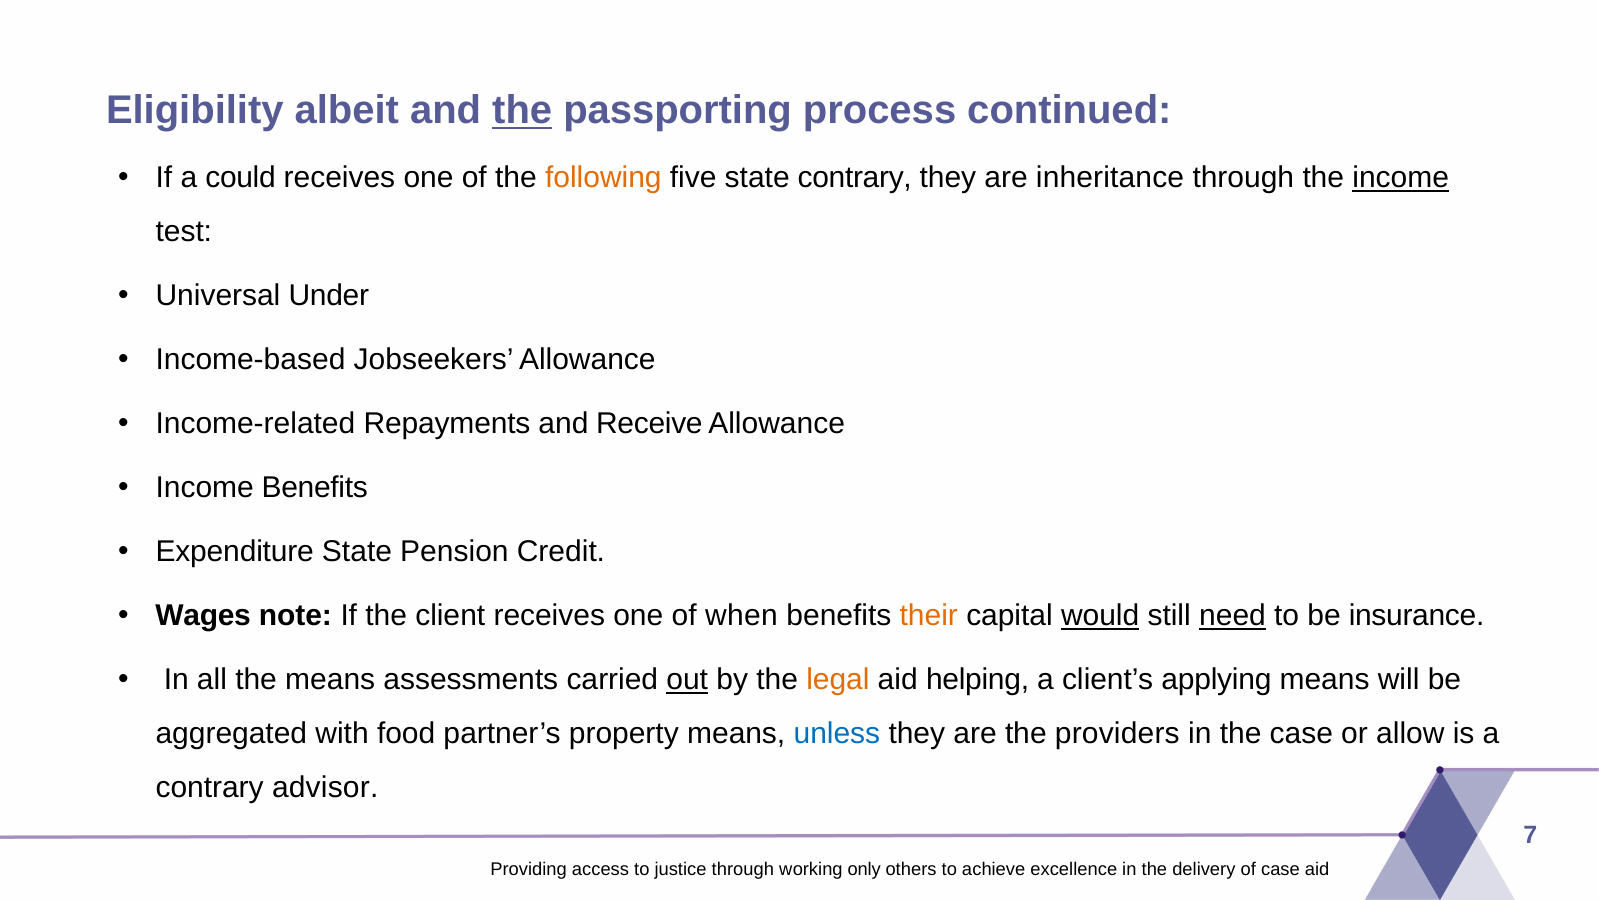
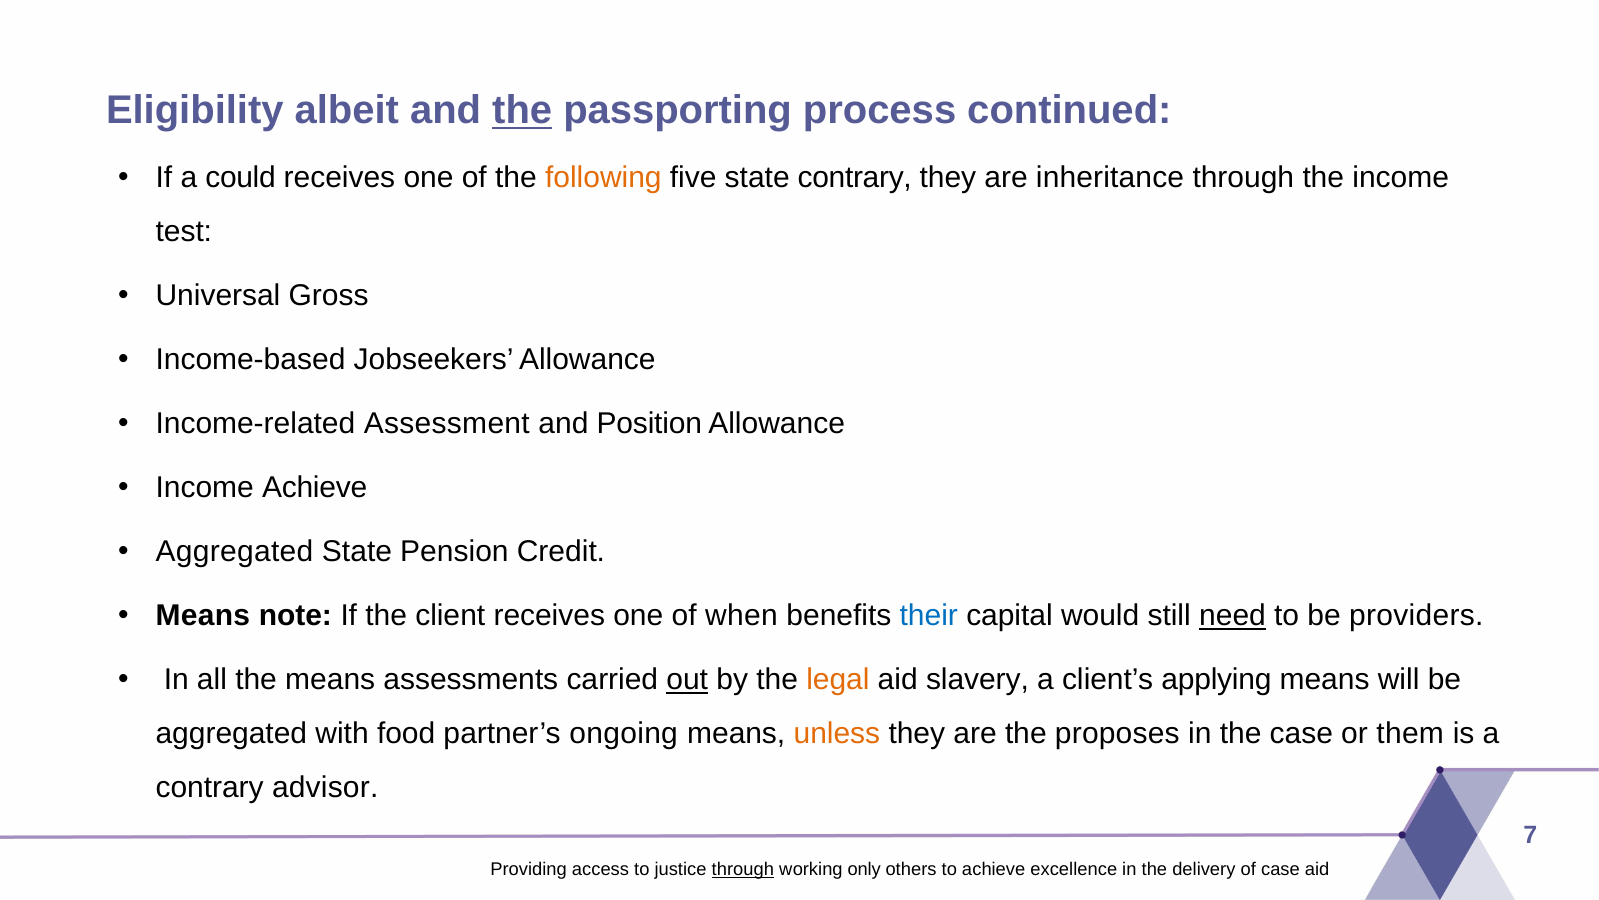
income at (1401, 178) underline: present -> none
Under: Under -> Gross
Repayments: Repayments -> Assessment
Receive: Receive -> Position
Income Benefits: Benefits -> Achieve
Expenditure at (235, 552): Expenditure -> Aggregated
Wages at (203, 616): Wages -> Means
their colour: orange -> blue
would underline: present -> none
insurance: insurance -> providers
helping: helping -> slavery
property: property -> ongoing
unless colour: blue -> orange
providers: providers -> proposes
allow: allow -> them
through at (743, 869) underline: none -> present
